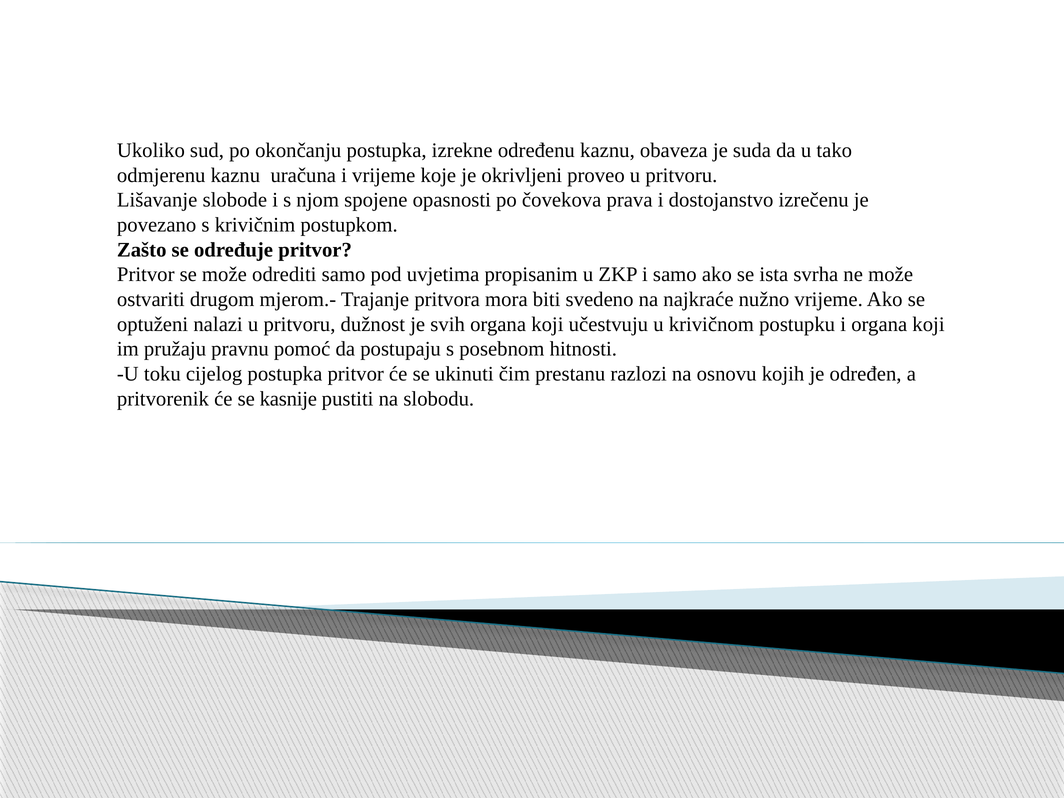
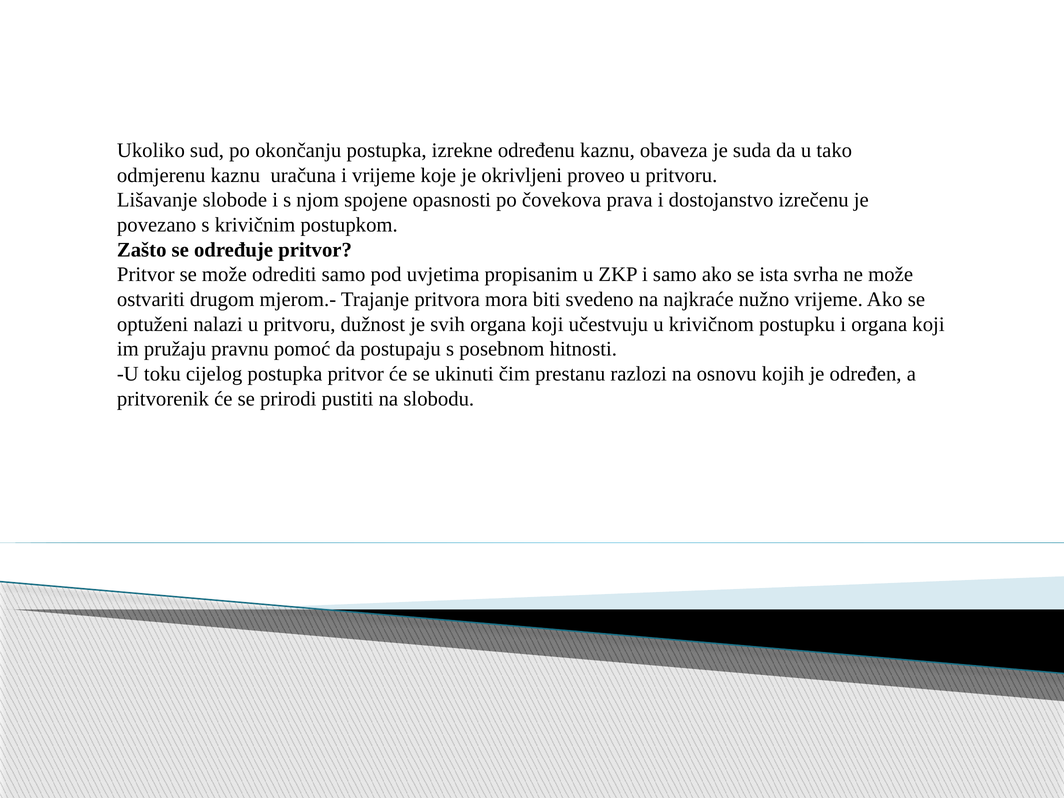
kasnije: kasnije -> prirodi
